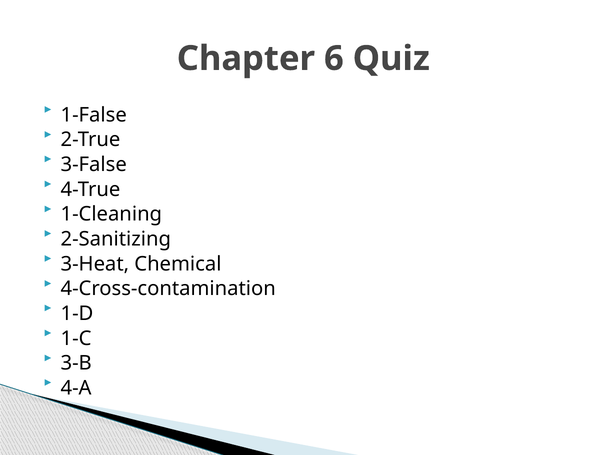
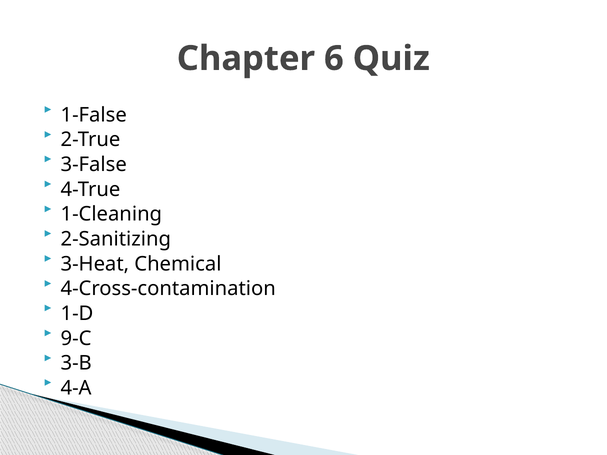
1-C: 1-C -> 9-C
